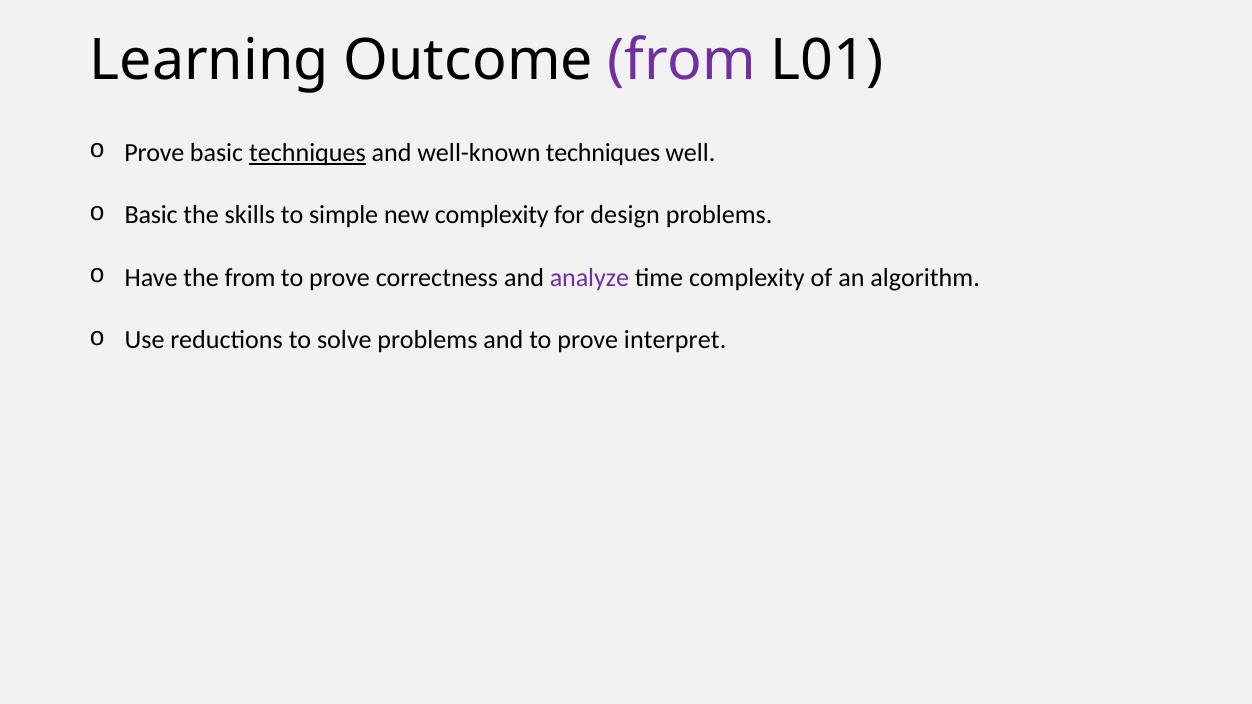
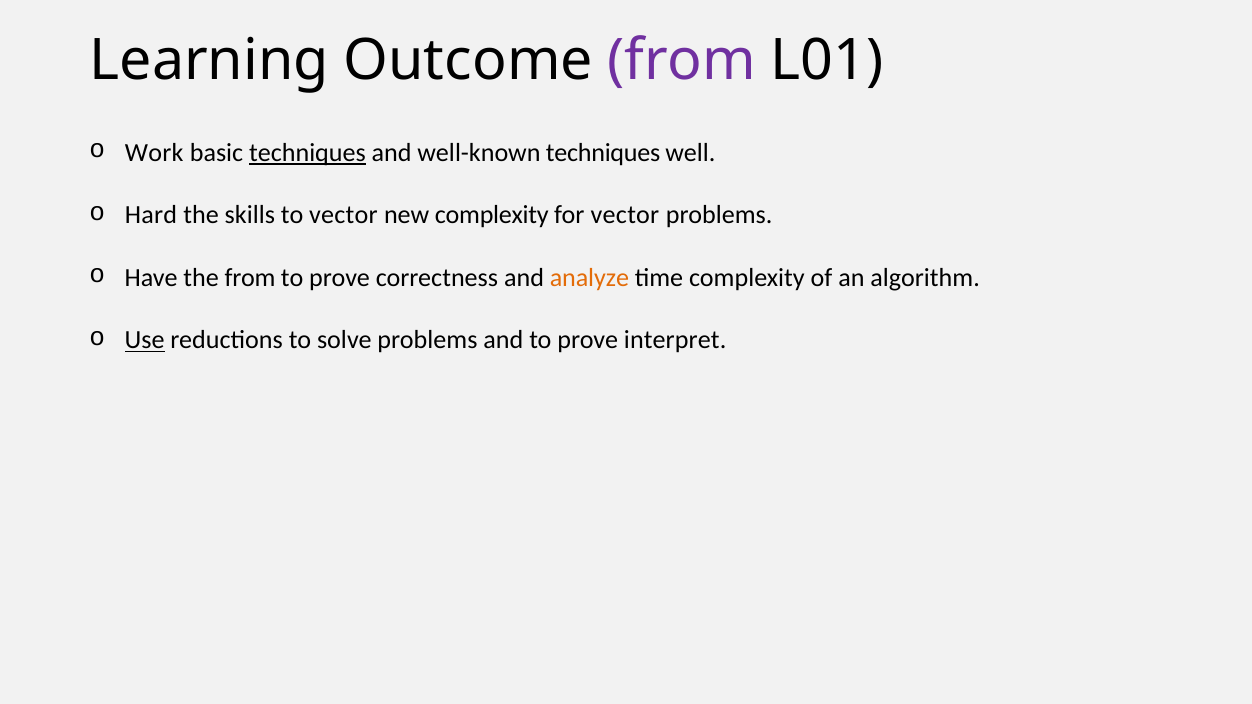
Prove at (154, 153): Prove -> Work
Basic at (151, 215): Basic -> Hard
to simple: simple -> vector
for design: design -> vector
analyze colour: purple -> orange
Use underline: none -> present
